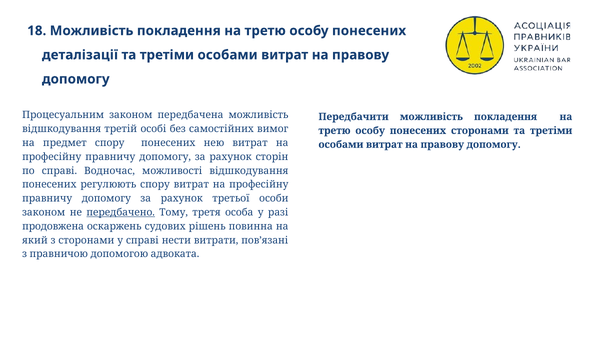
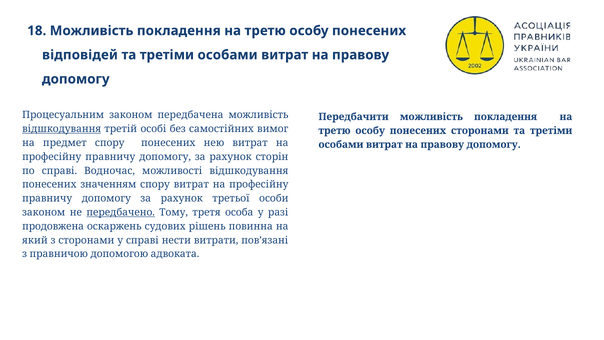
деталізації: деталізації -> відповідей
відшкодування at (62, 129) underline: none -> present
регулюють: регулюють -> значенням
